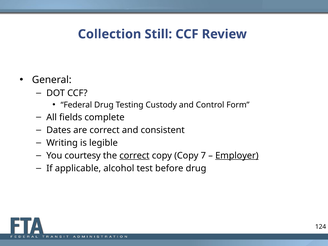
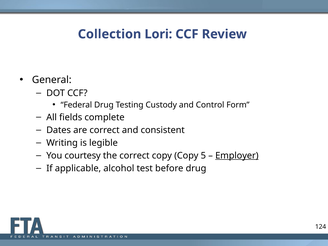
Still: Still -> Lori
correct at (134, 156) underline: present -> none
7: 7 -> 5
